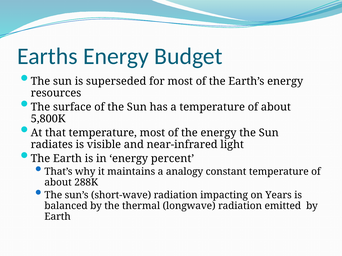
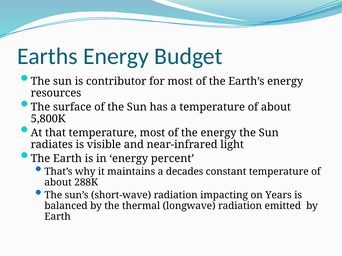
superseded: superseded -> contributor
analogy: analogy -> decades
